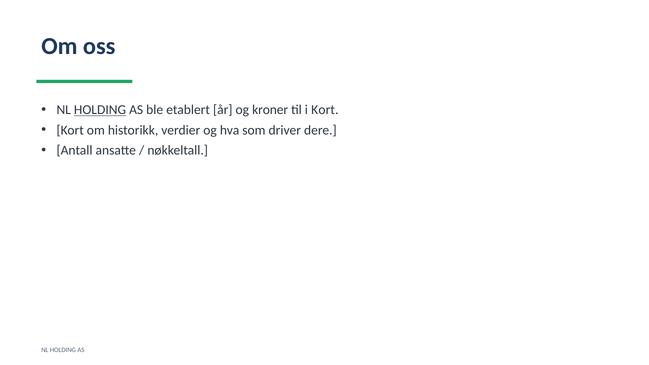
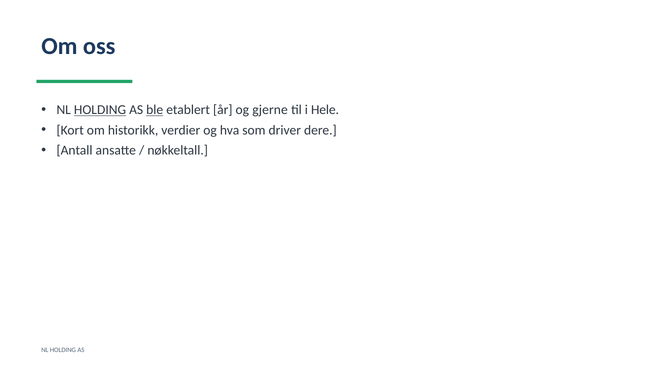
ble underline: none -> present
kroner: kroner -> gjerne
i Kort: Kort -> Hele
